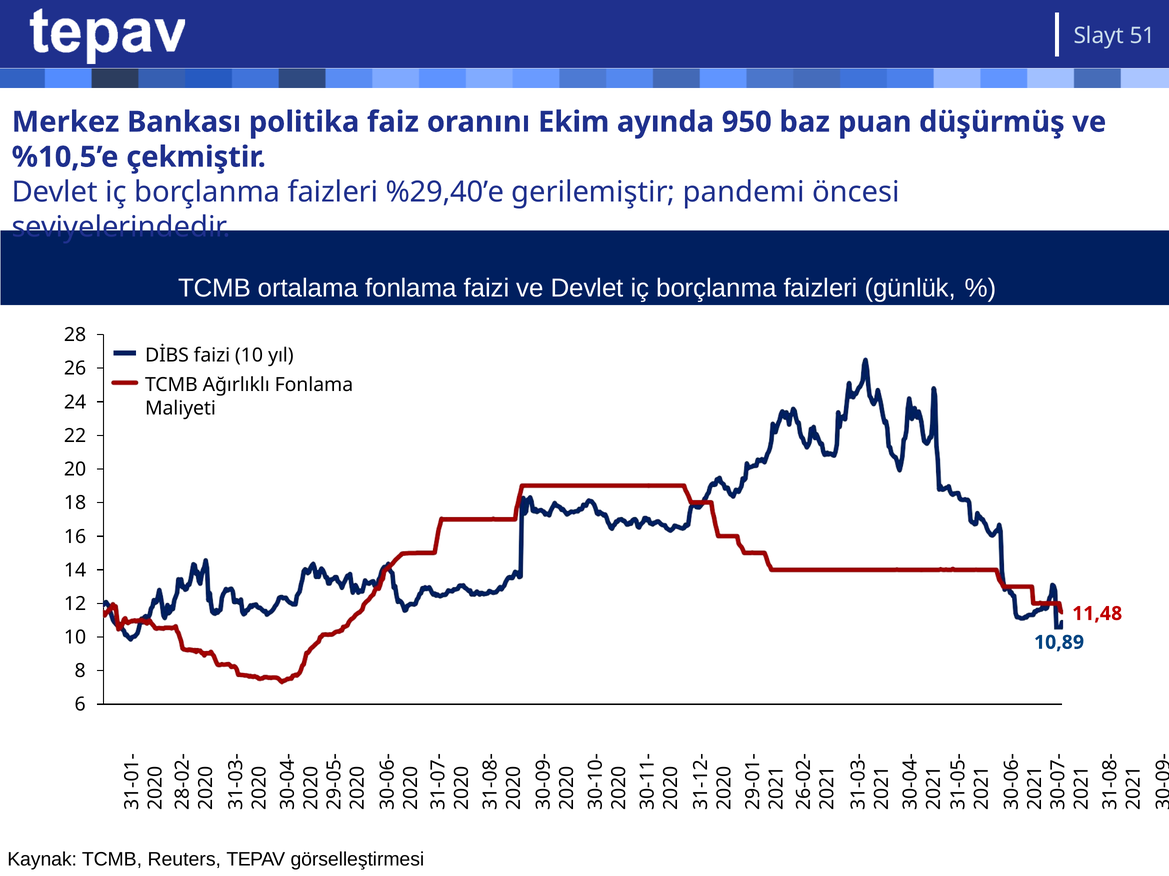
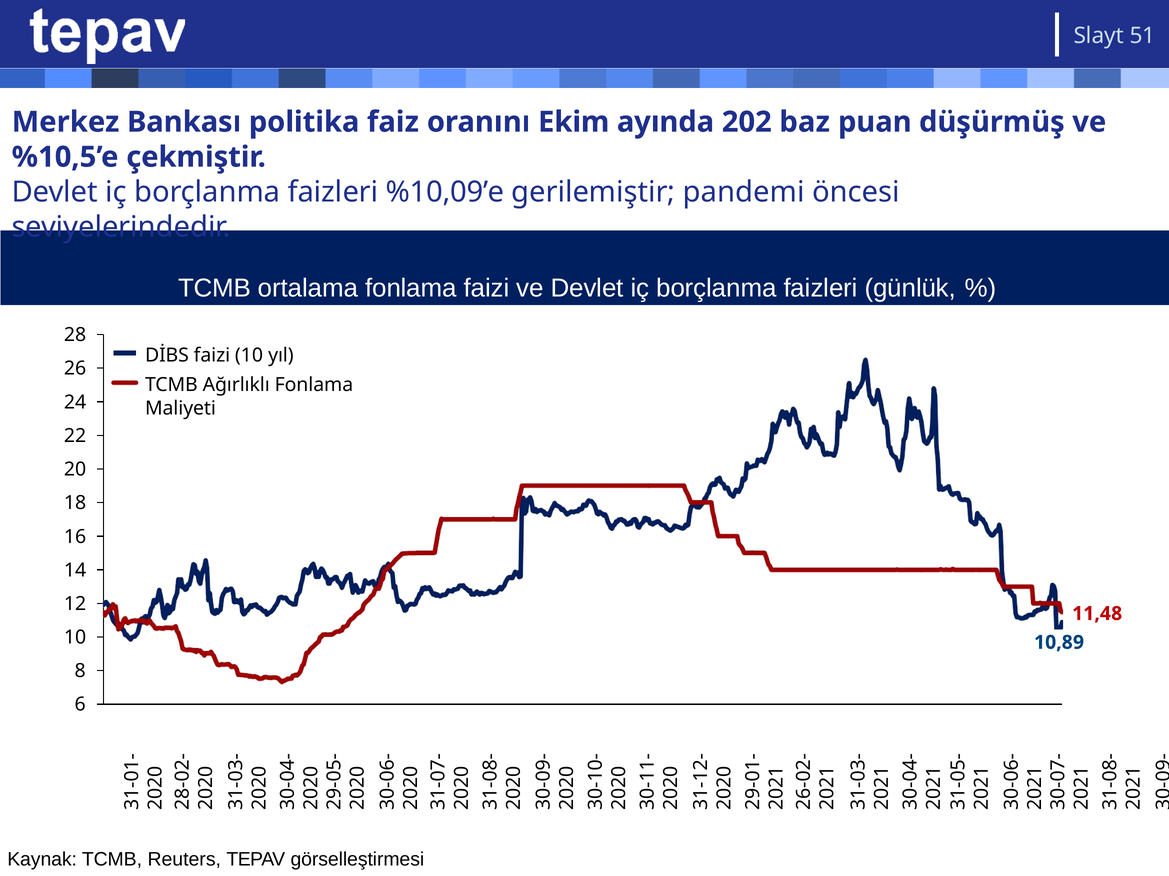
950: 950 -> 202
%29,40’e: %29,40’e -> %10,09’e
